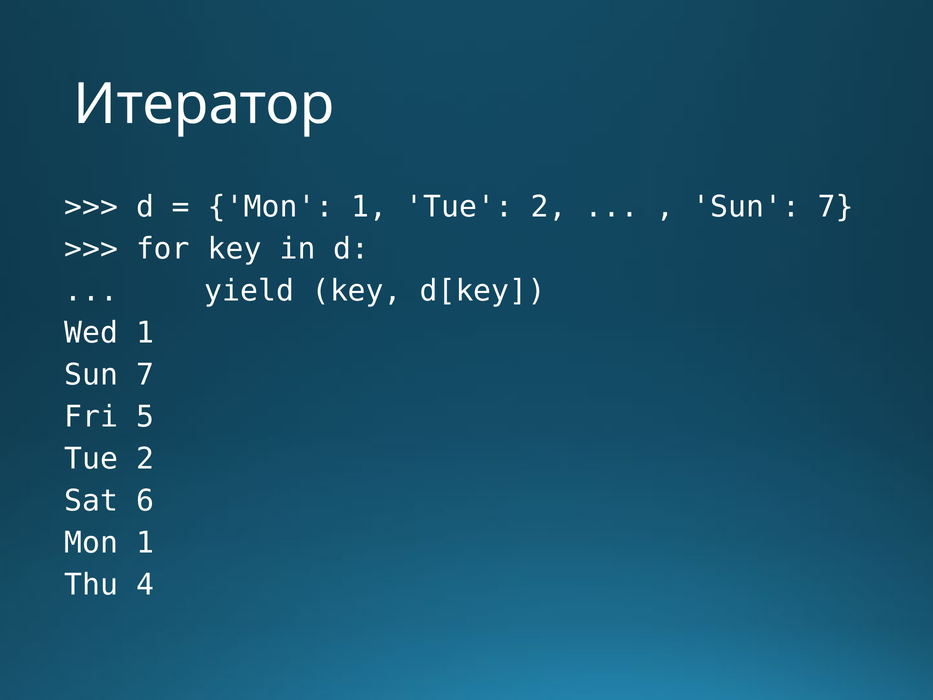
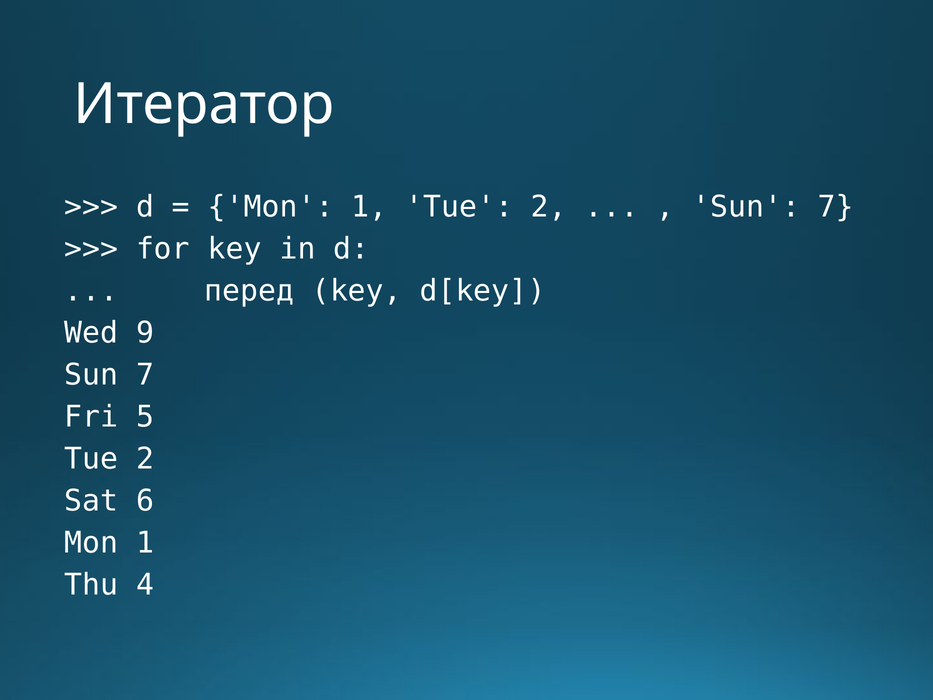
yield: yield -> перед
Wed 1: 1 -> 9
